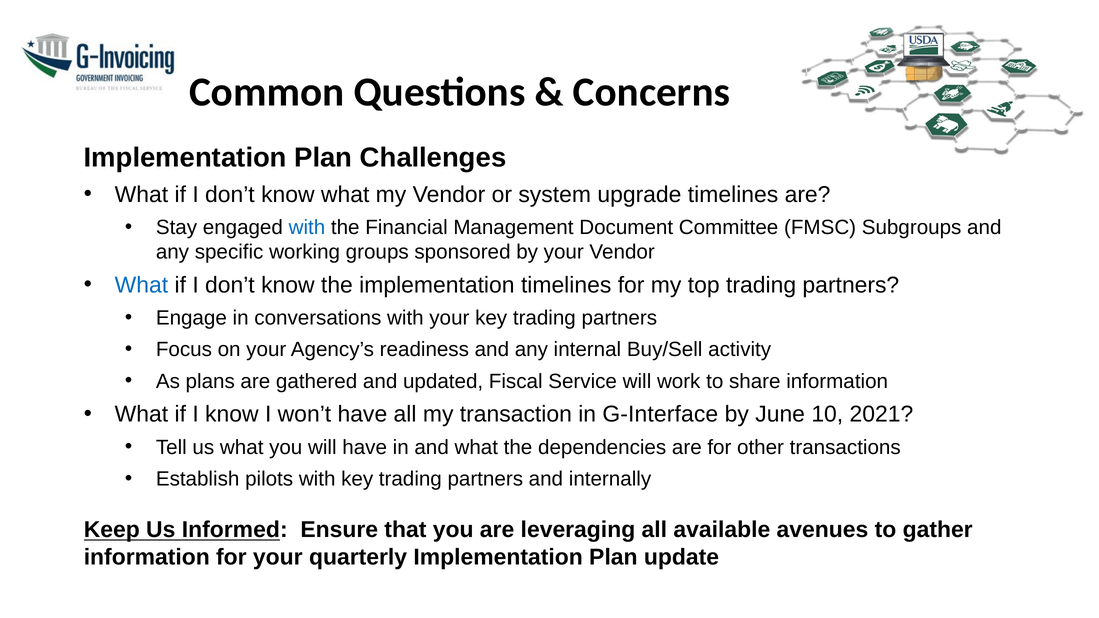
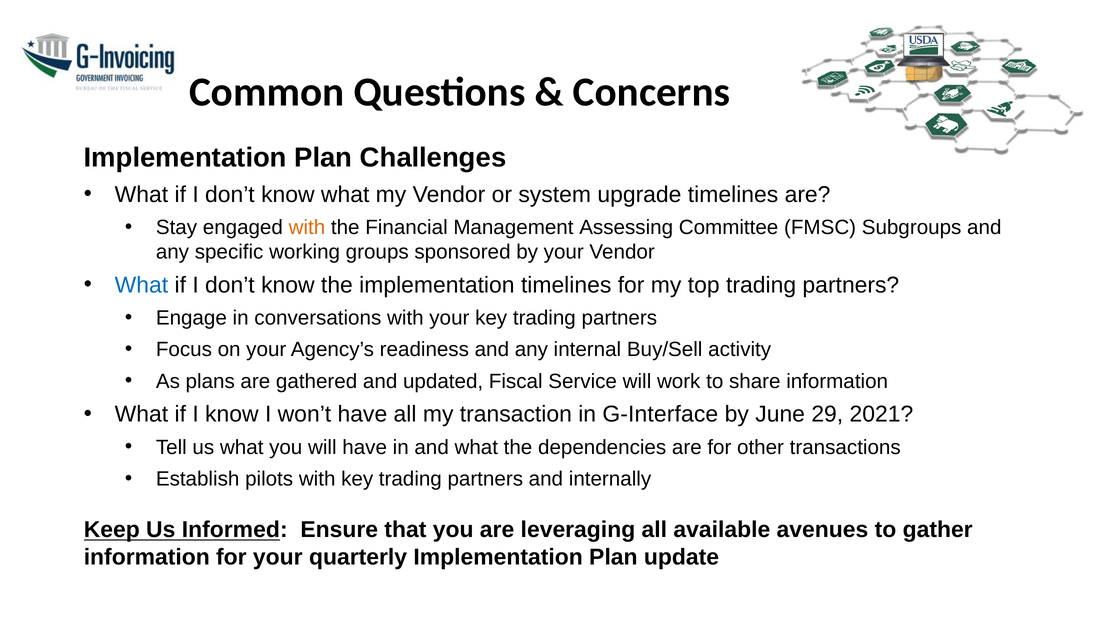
with at (307, 227) colour: blue -> orange
Document: Document -> Assessing
10: 10 -> 29
